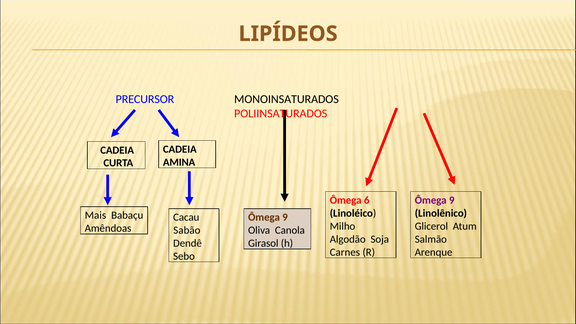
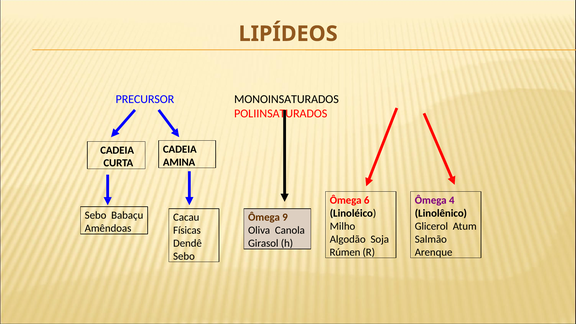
9 at (452, 200): 9 -> 4
Mais at (95, 215): Mais -> Sebo
Sabão: Sabão -> Físicas
Carnes: Carnes -> Rúmen
